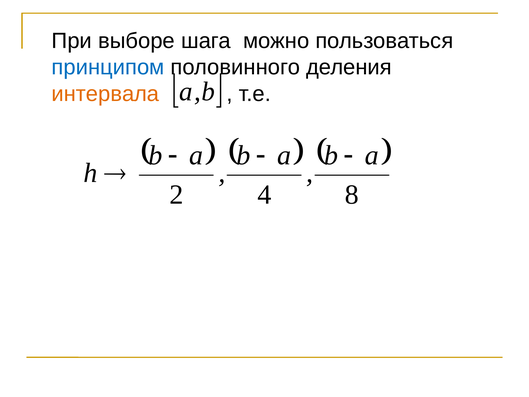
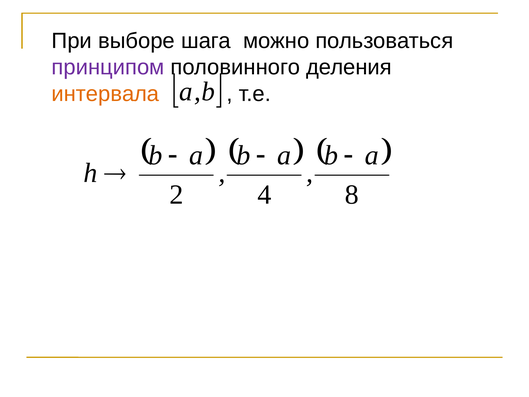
принципом colour: blue -> purple
